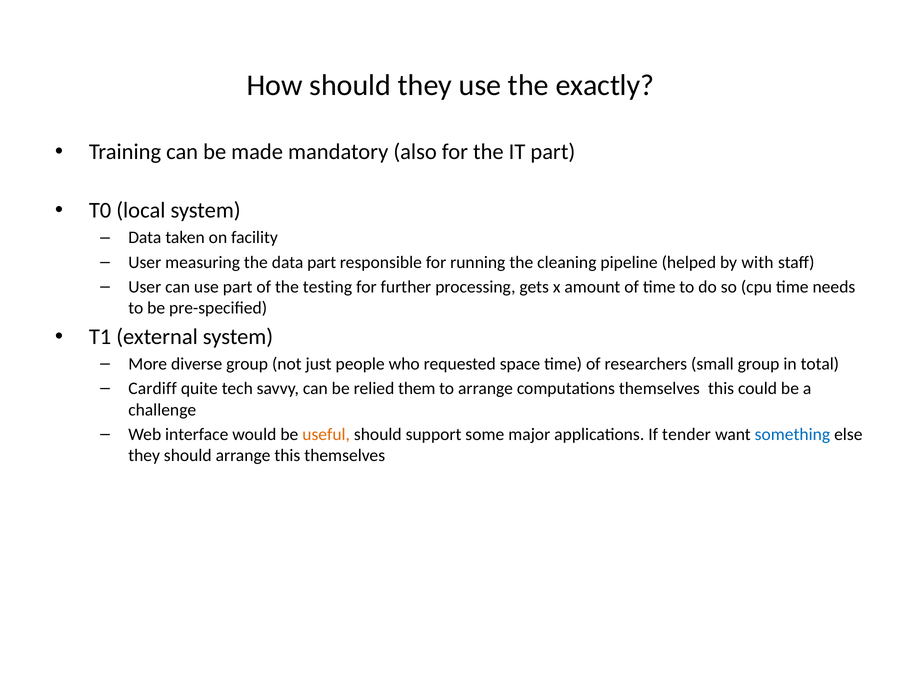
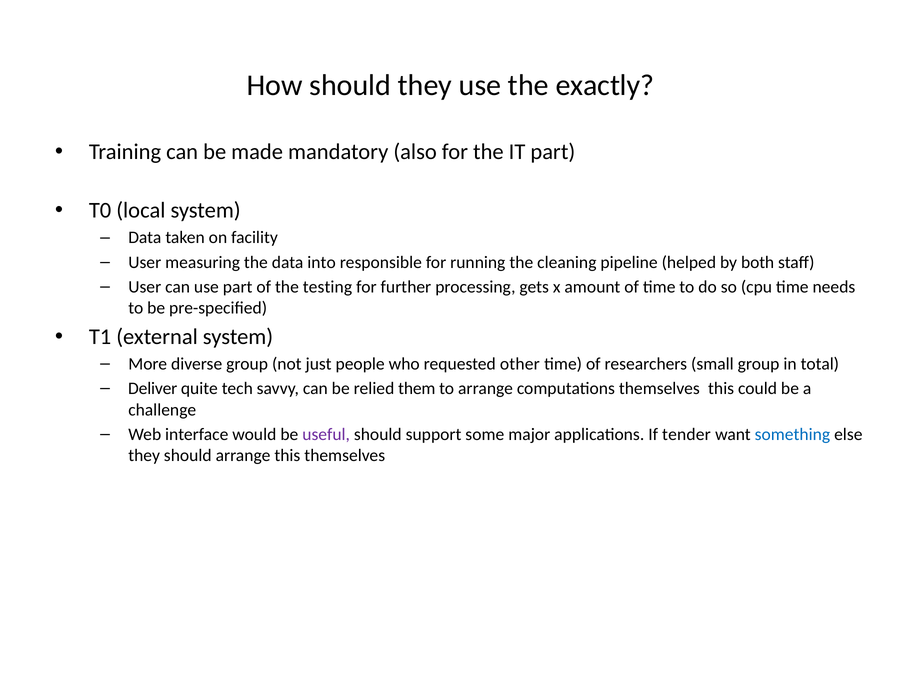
data part: part -> into
with: with -> both
space: space -> other
Cardiff: Cardiff -> Deliver
useful colour: orange -> purple
